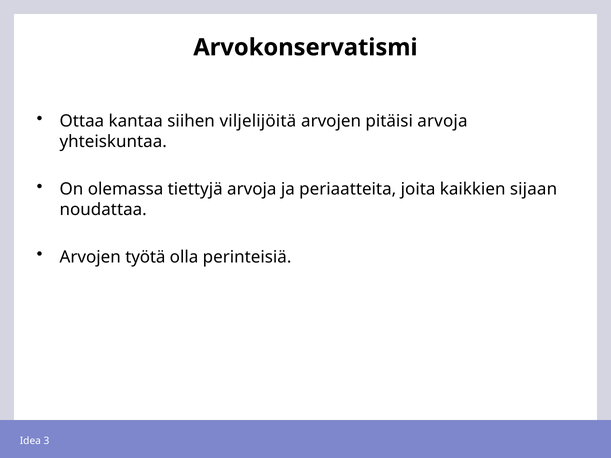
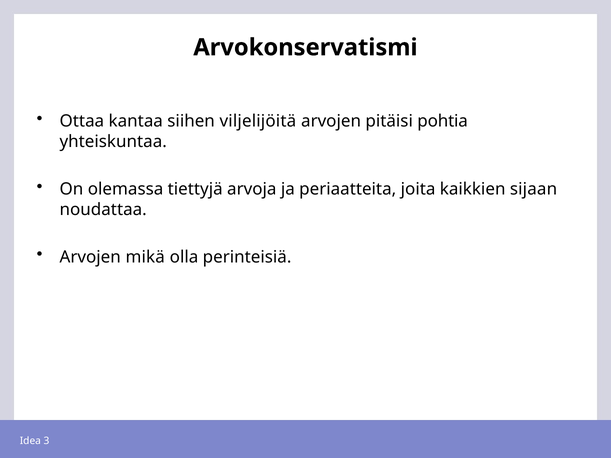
pitäisi arvoja: arvoja -> pohtia
työtä: työtä -> mikä
